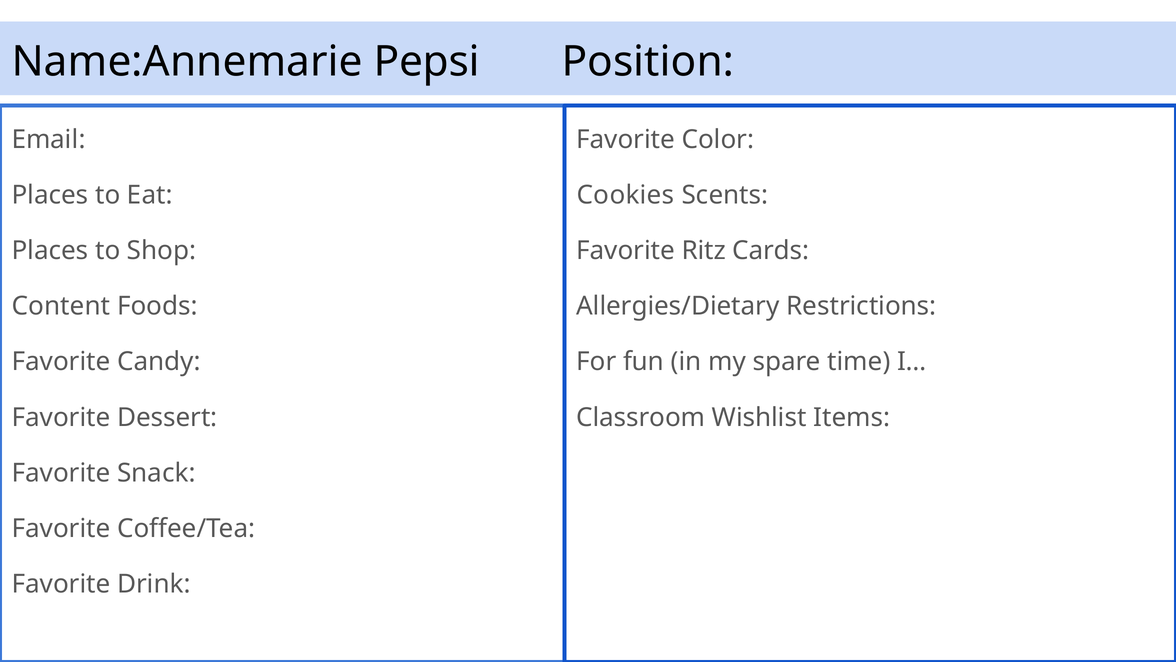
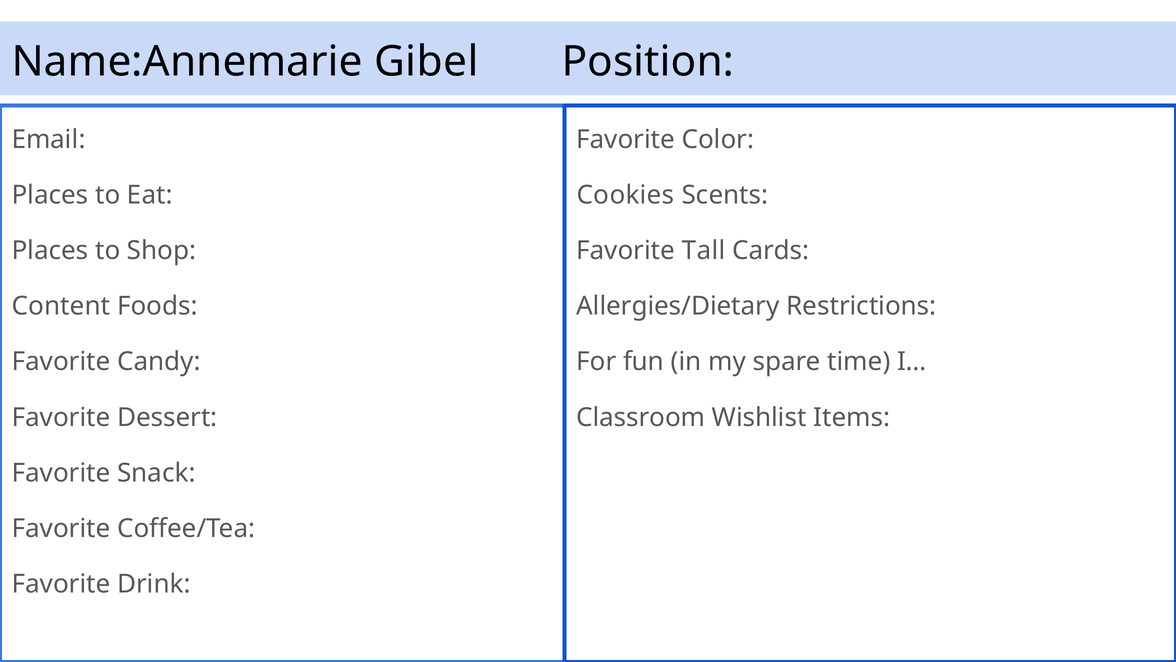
Pepsi: Pepsi -> Gibel
Ritz: Ritz -> Tall
